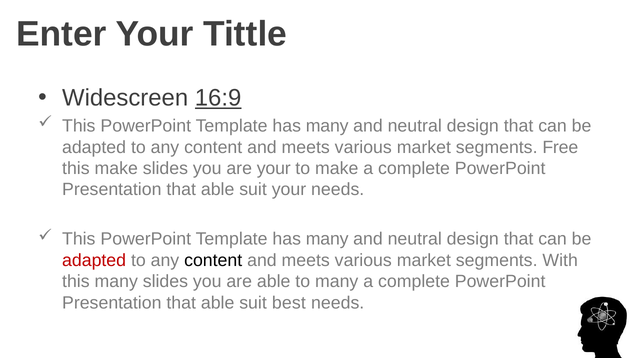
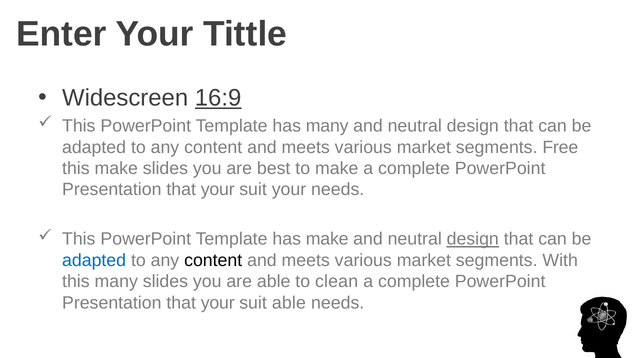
are your: your -> best
able at (218, 190): able -> your
many at (327, 239): many -> make
design at (473, 239) underline: none -> present
adapted at (94, 261) colour: red -> blue
to many: many -> clean
able at (218, 303): able -> your
suit best: best -> able
